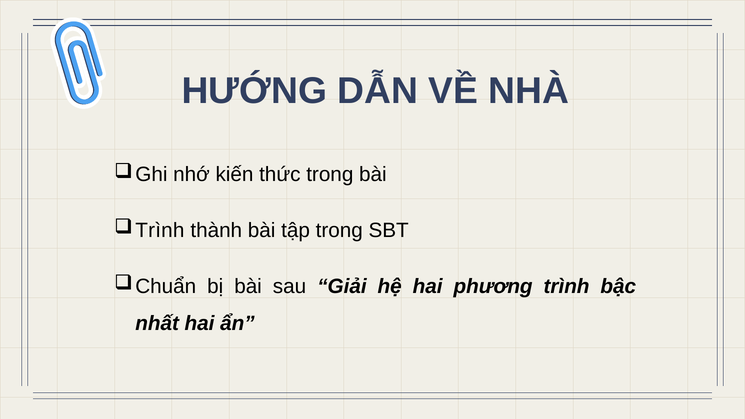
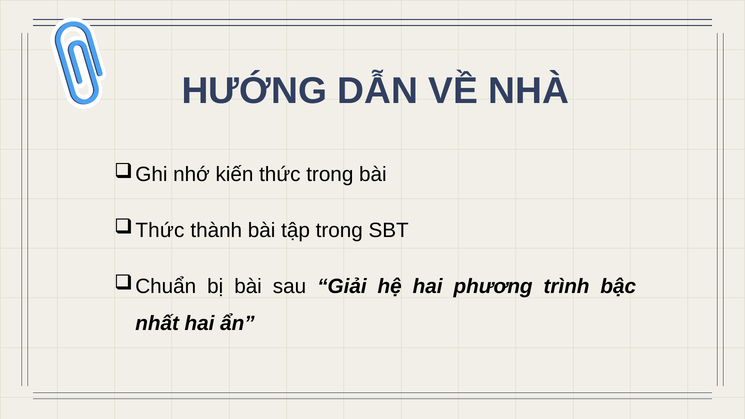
Trình at (160, 230): Trình -> Thức
